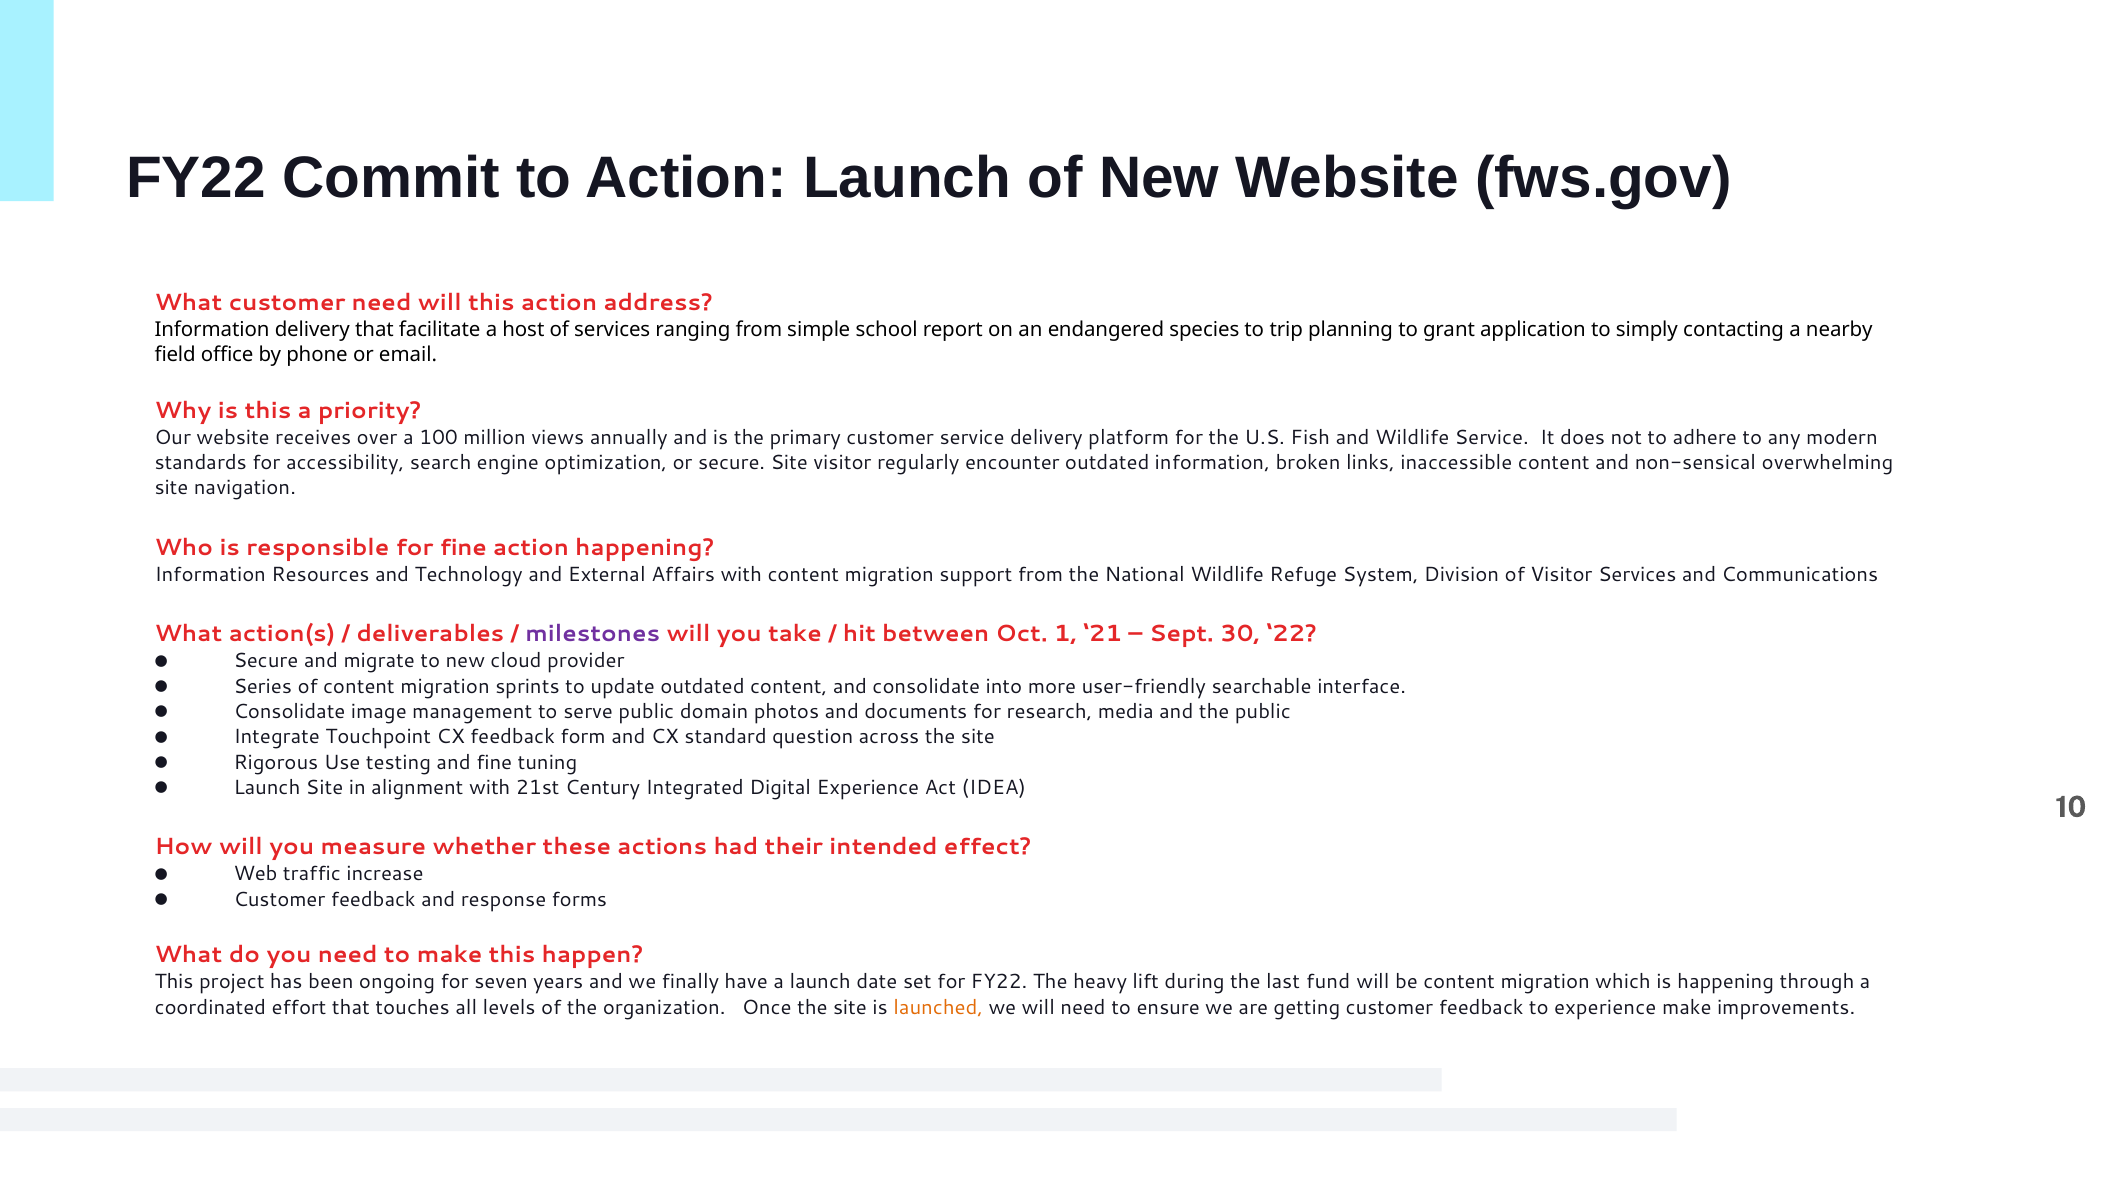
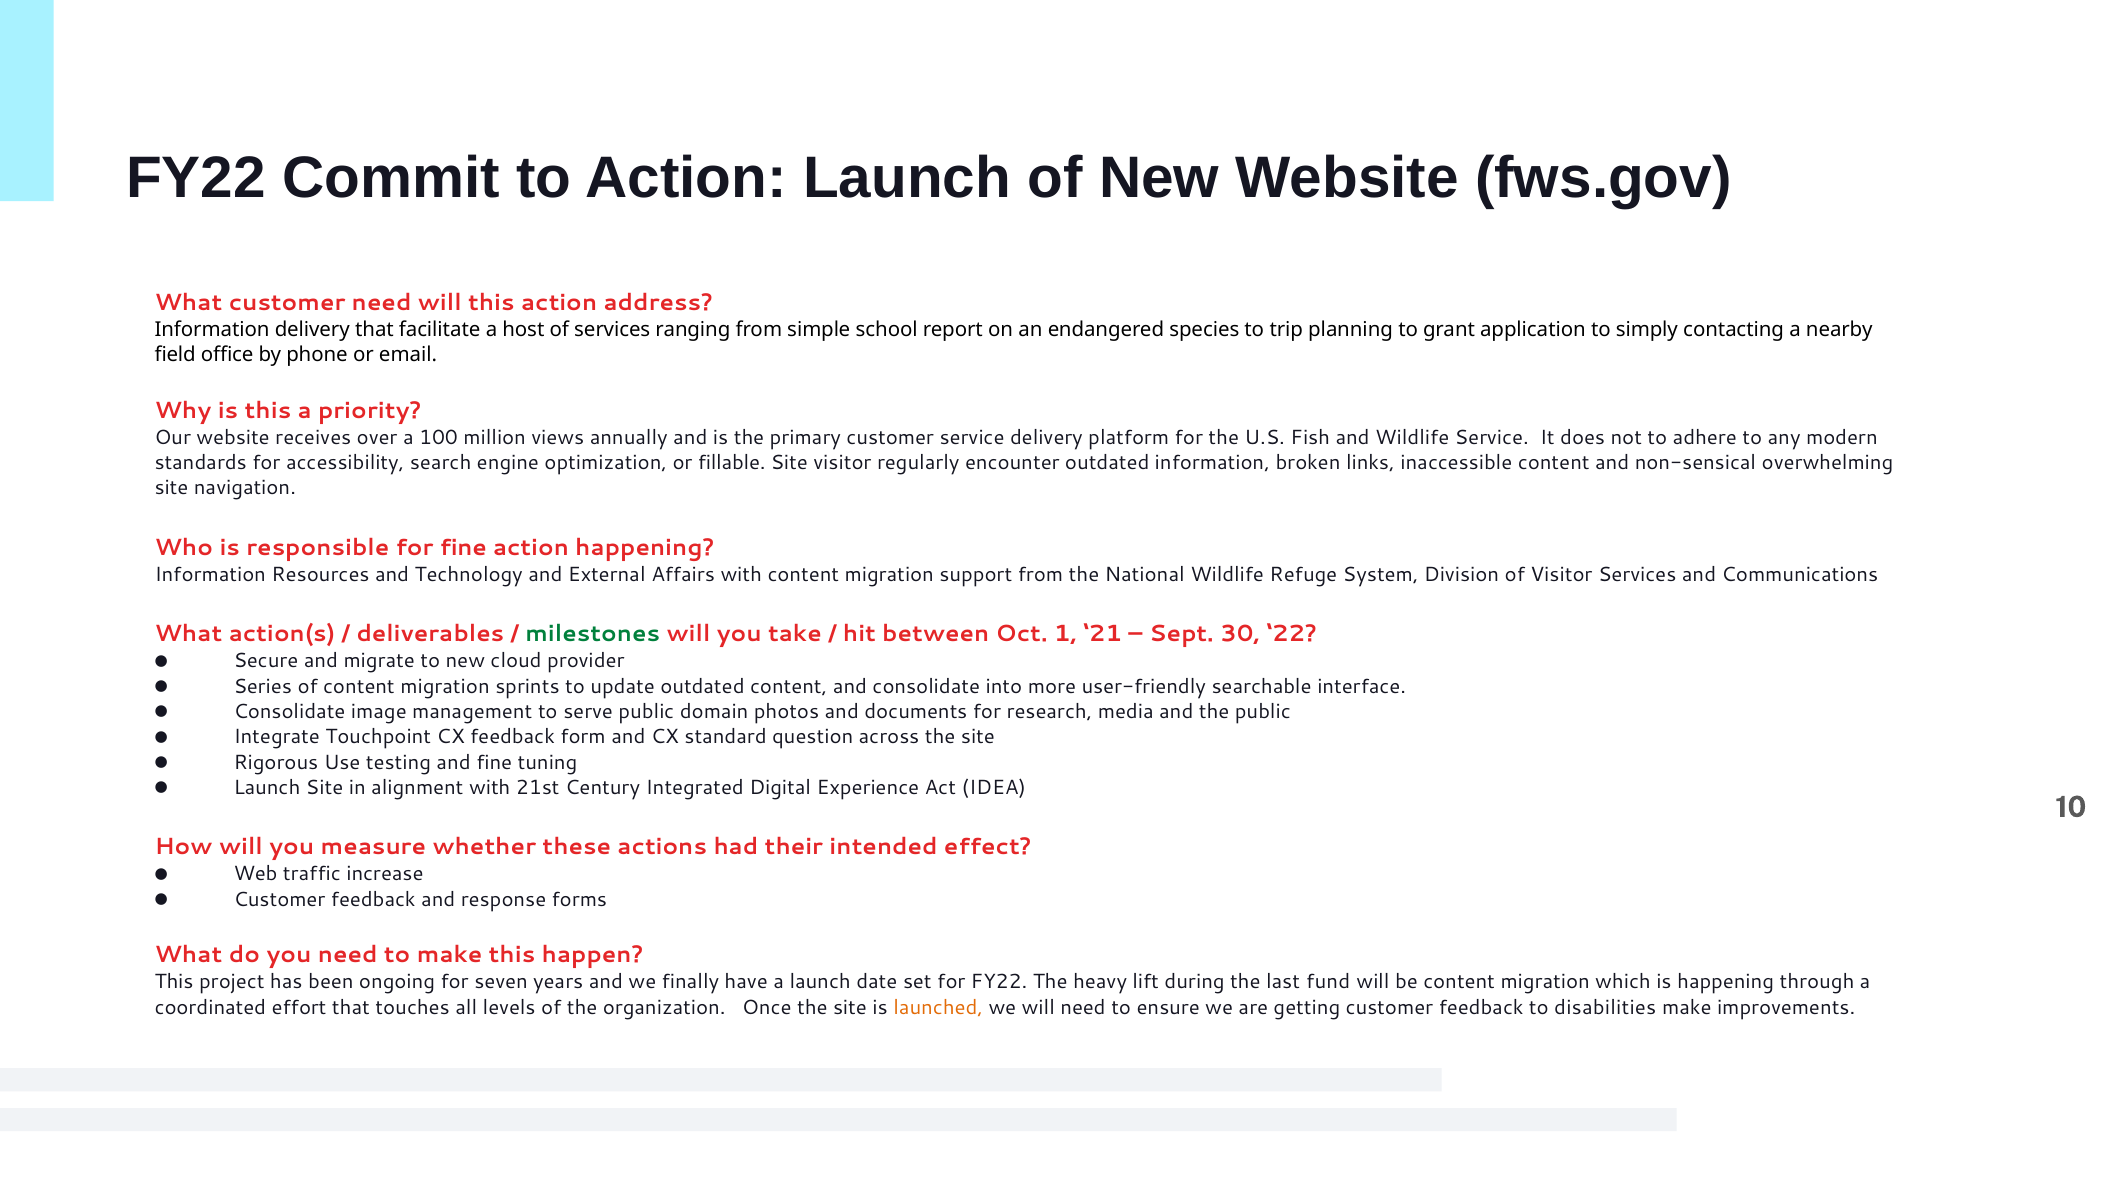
or secure: secure -> fillable
milestones colour: purple -> green
to experience: experience -> disabilities
